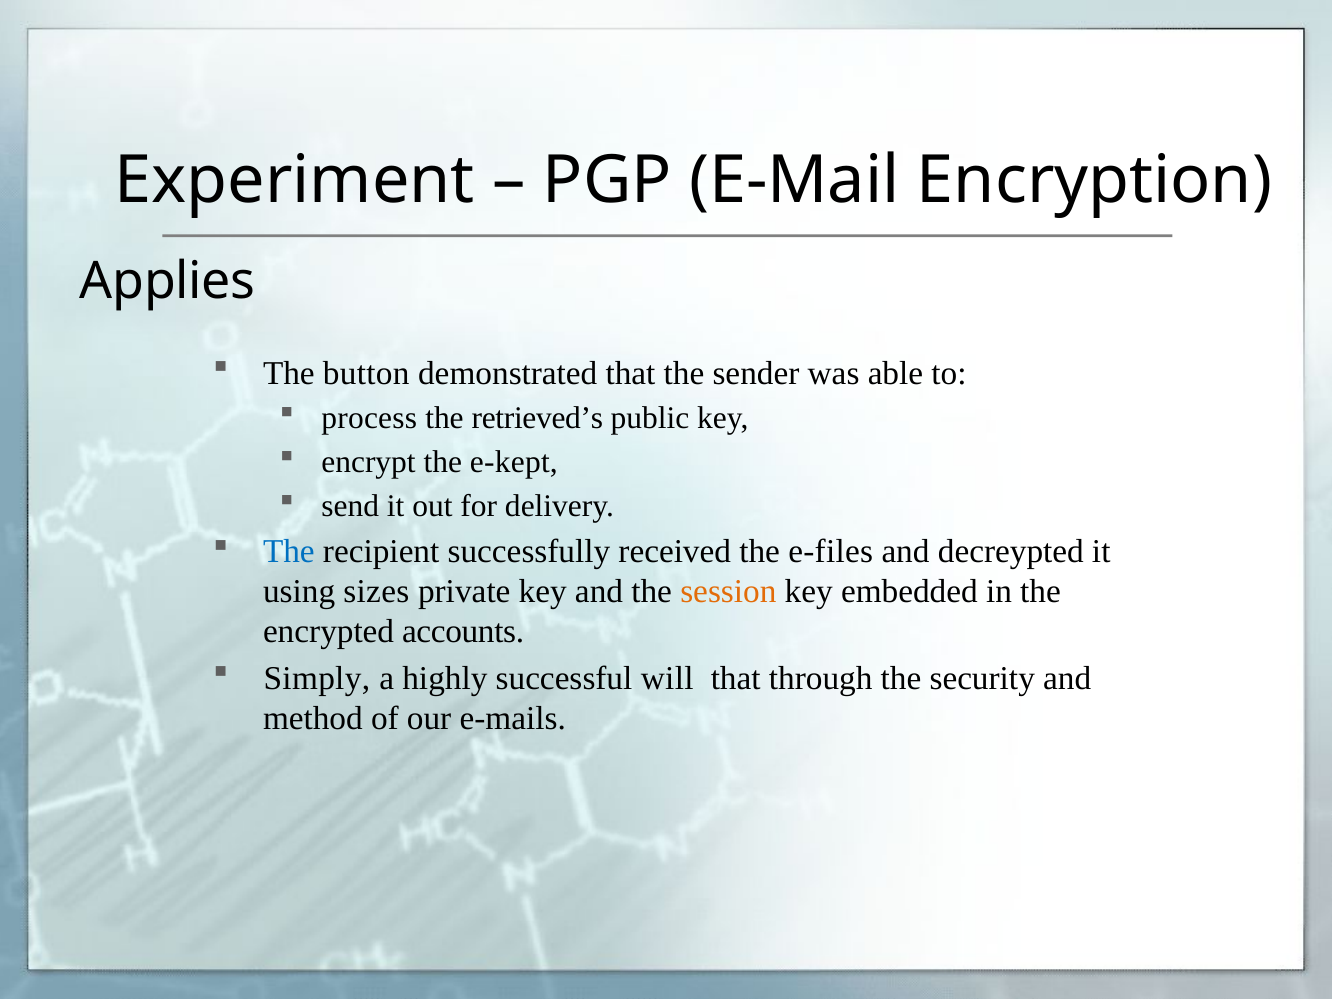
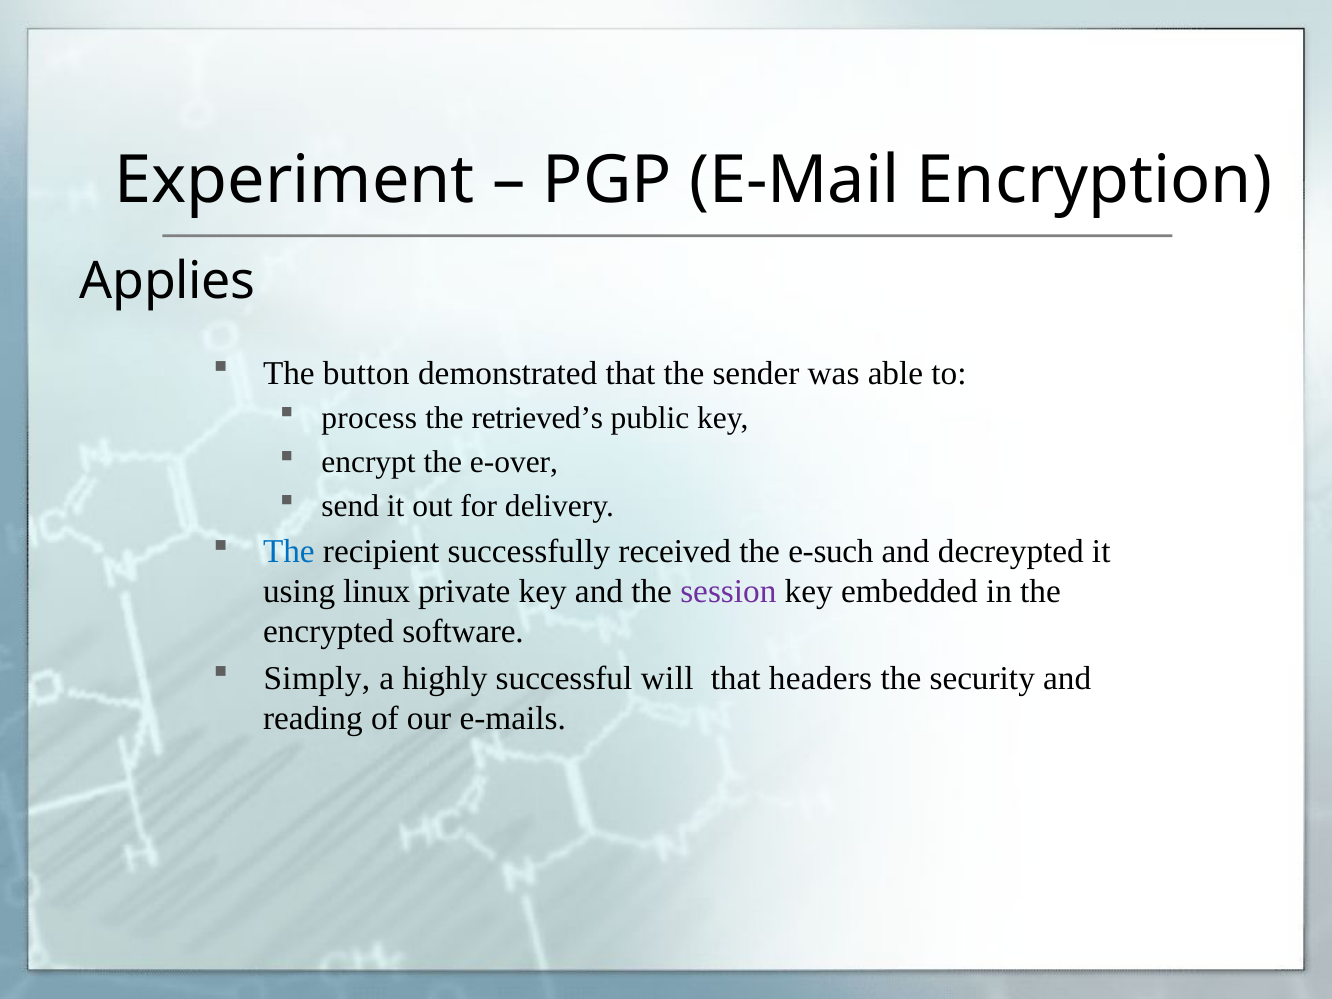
e-kept: e-kept -> e-over
e-files: e-files -> e-such
sizes: sizes -> linux
session colour: orange -> purple
accounts: accounts -> software
through: through -> headers
method: method -> reading
